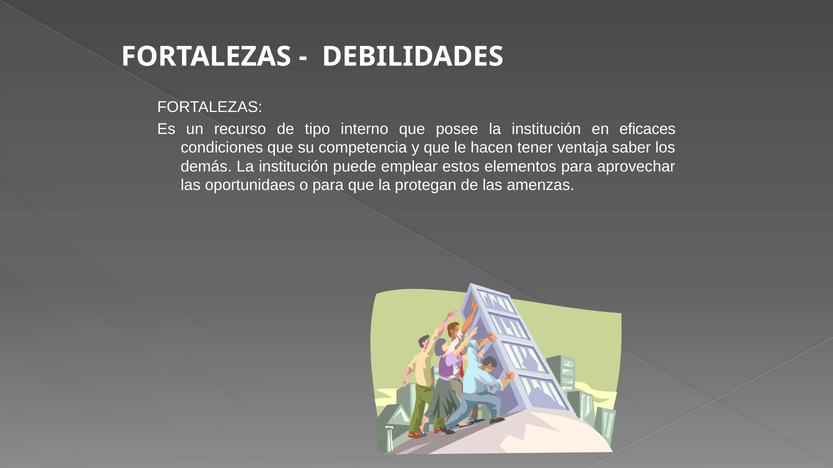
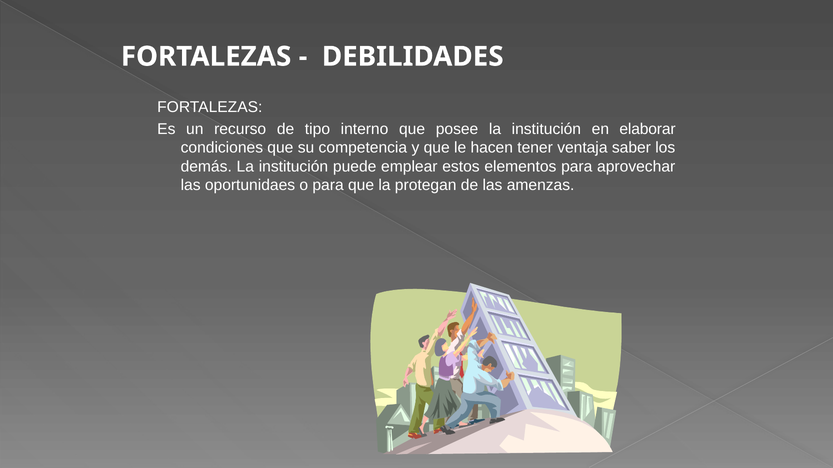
eficaces: eficaces -> elaborar
